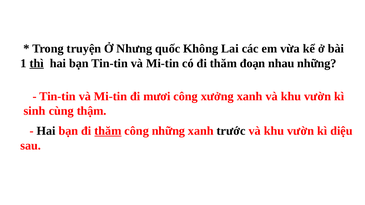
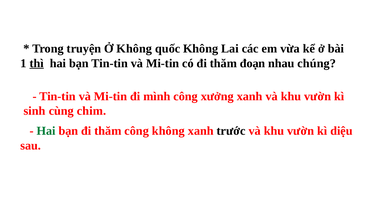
Ở Nhưng: Nhưng -> Không
nhau những: những -> chúng
mươi: mươi -> mình
thậm: thậm -> chim
Hai at (46, 131) colour: black -> green
thăm at (108, 131) underline: present -> none
công những: những -> không
